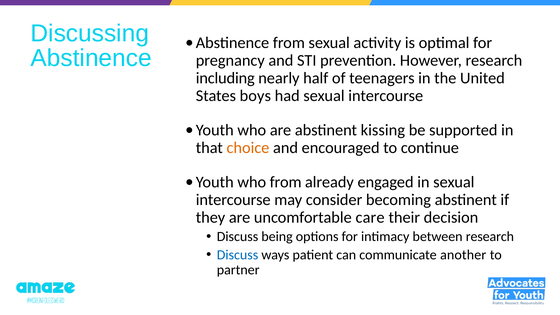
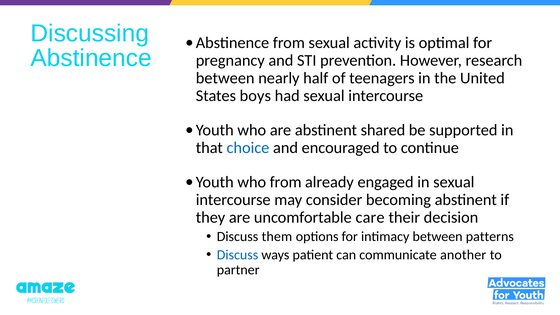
including at (225, 78): including -> between
kissing: kissing -> shared
choice colour: orange -> blue
being: being -> them
between research: research -> patterns
